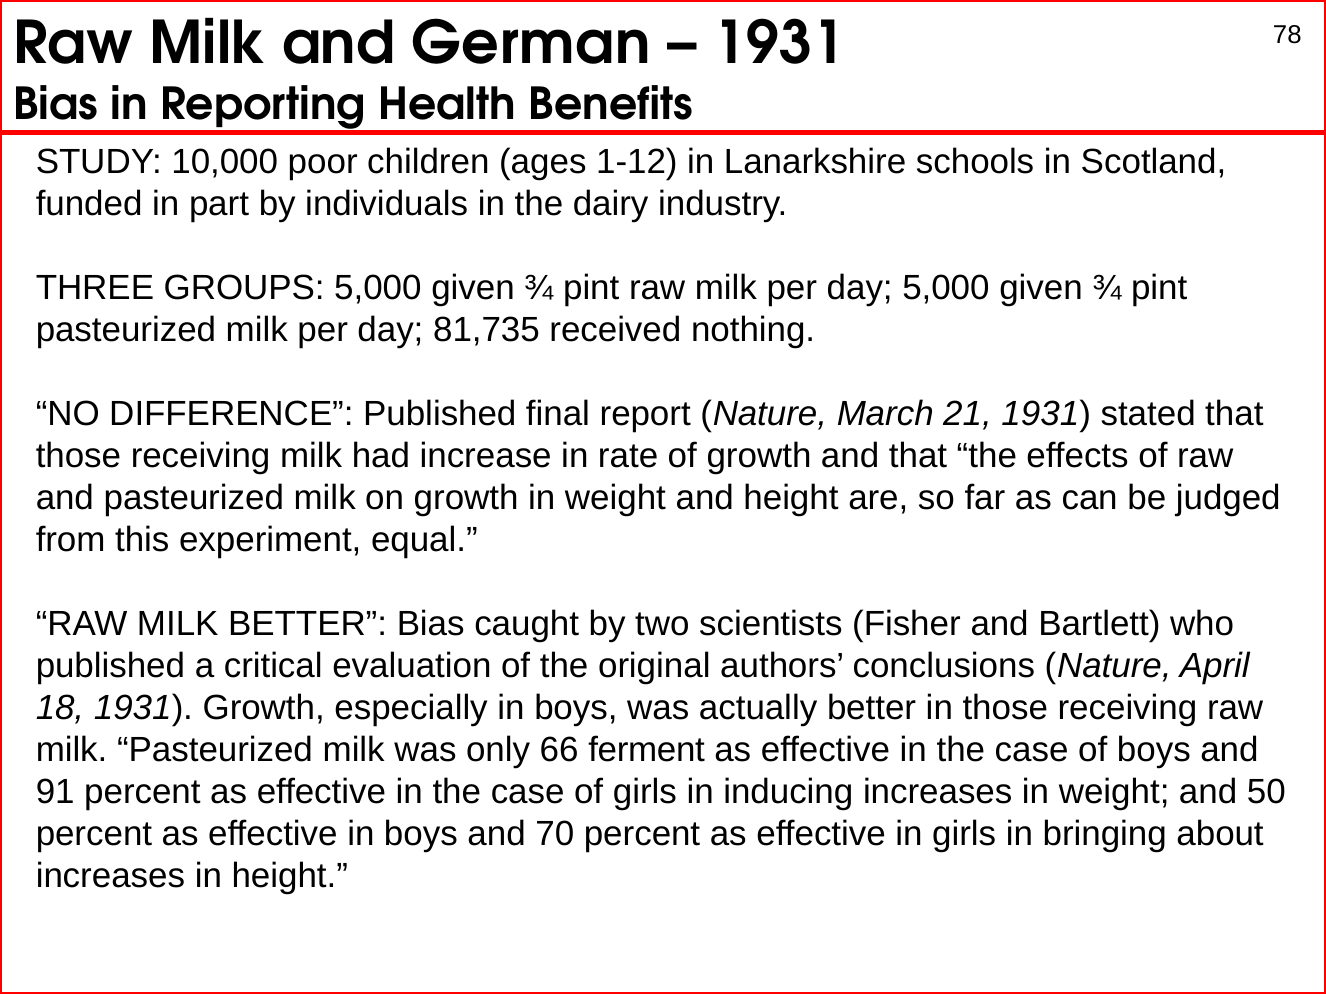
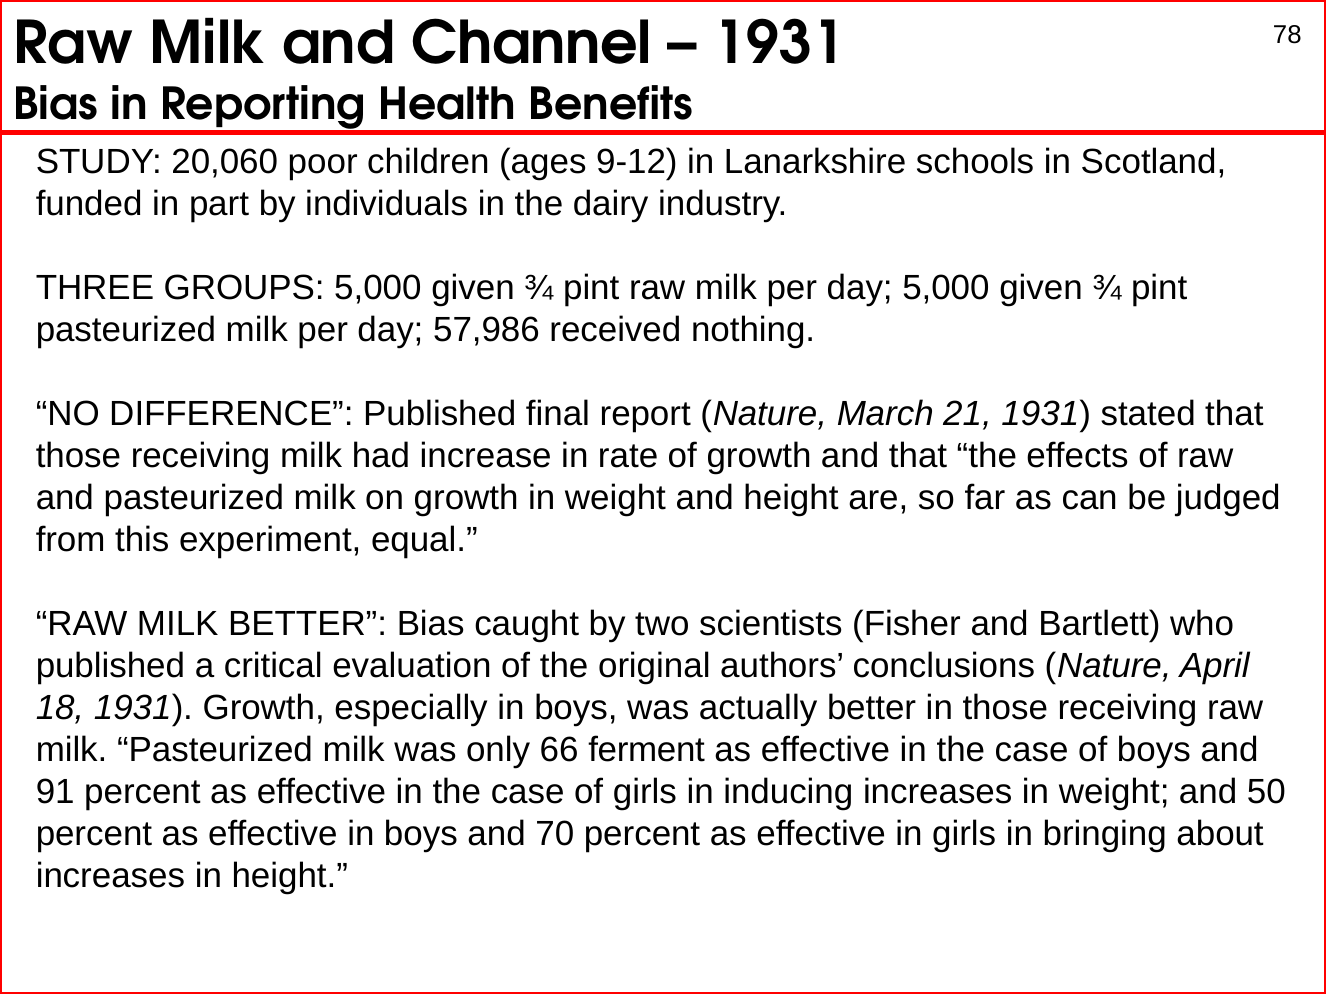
German: German -> Channel
10,000: 10,000 -> 20,060
1-12: 1-12 -> 9-12
81,735: 81,735 -> 57,986
